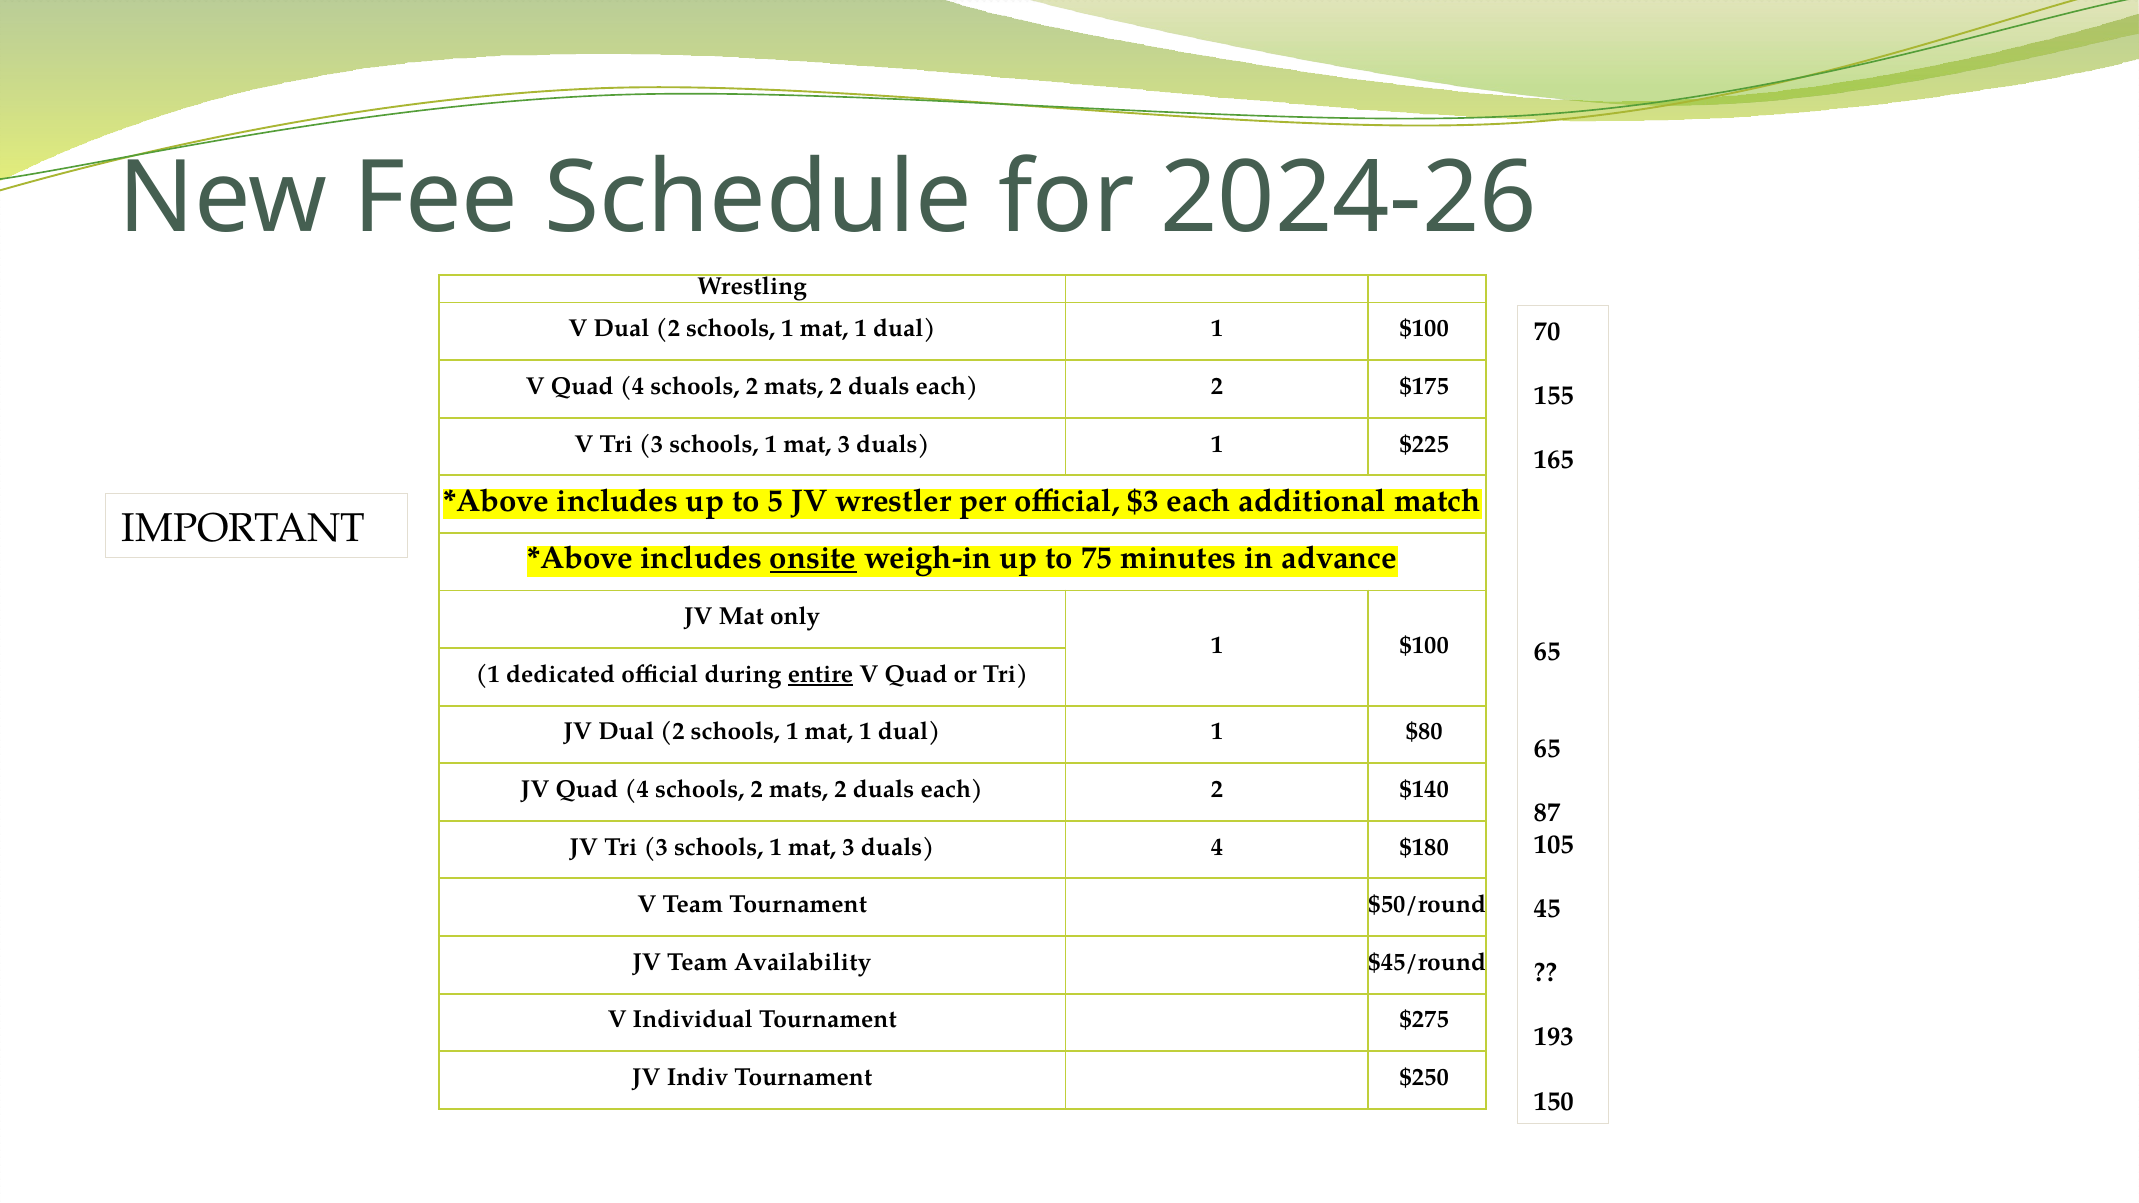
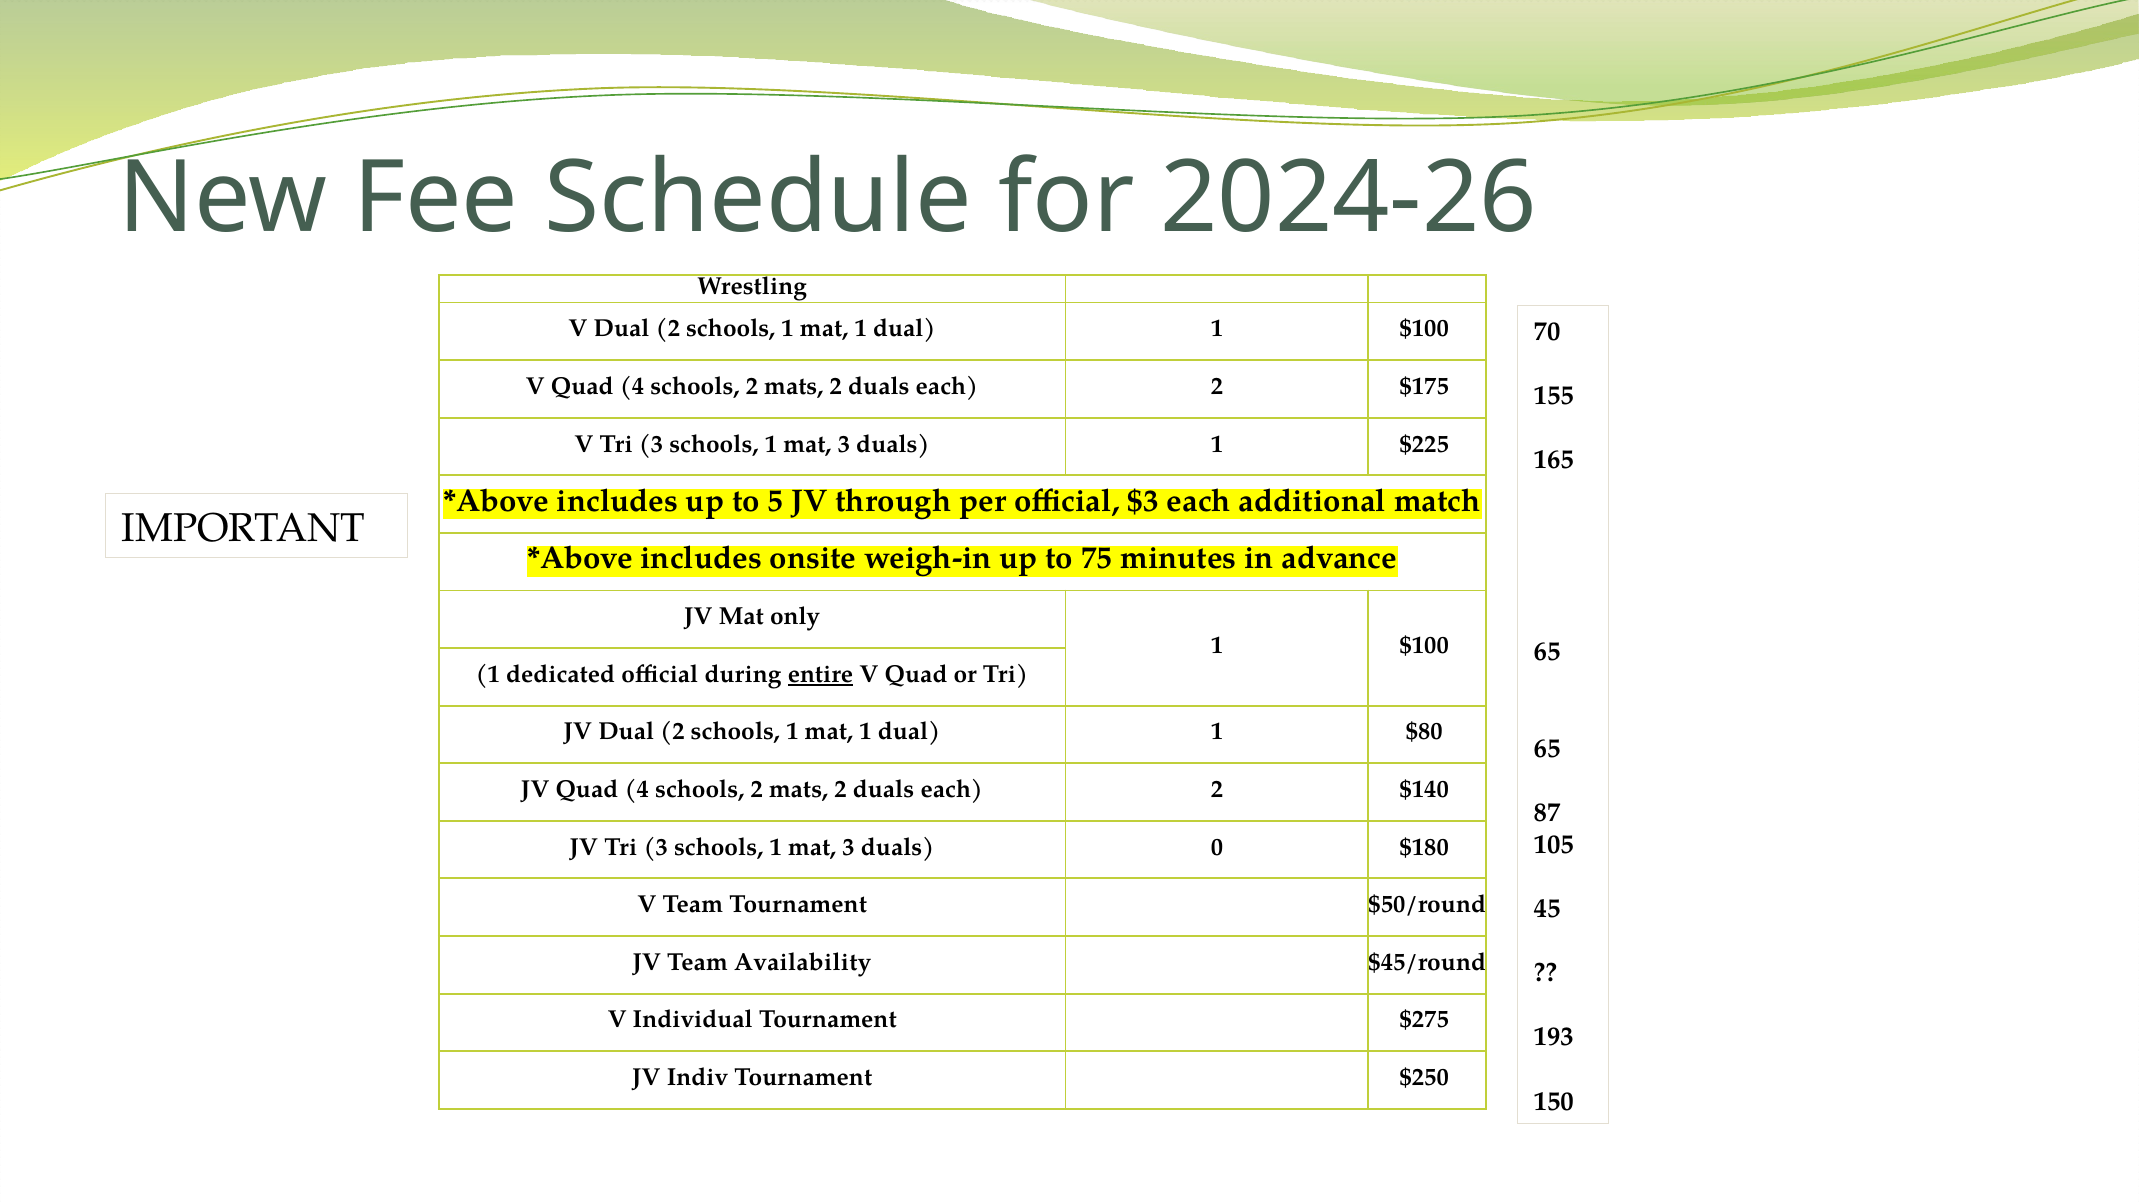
wrestler: wrestler -> through
onsite underline: present -> none
duals 4: 4 -> 0
